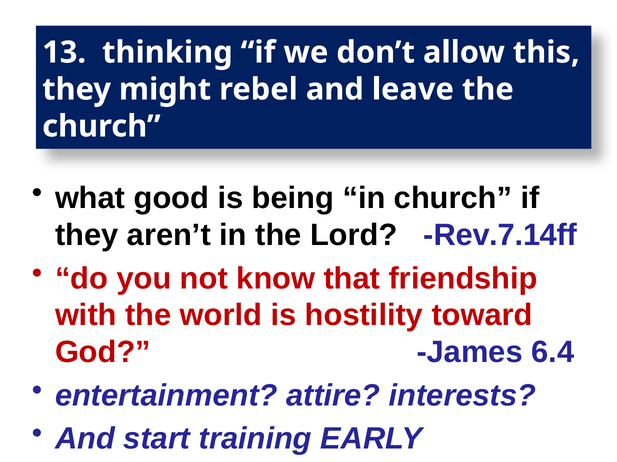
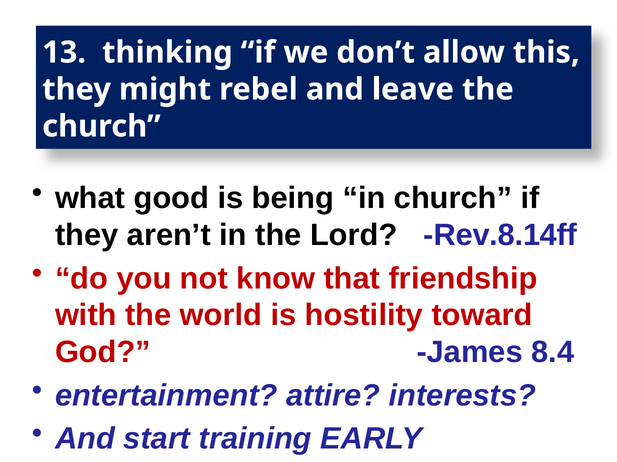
Rev.7.14ff: Rev.7.14ff -> Rev.8.14ff
6.4: 6.4 -> 8.4
